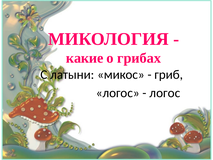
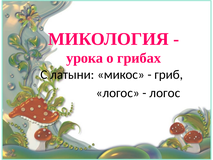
какие: какие -> урока
